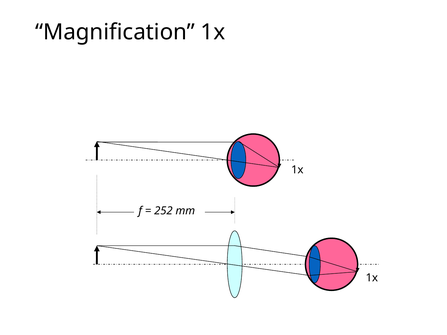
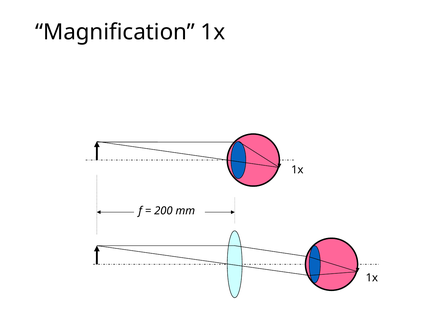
252: 252 -> 200
